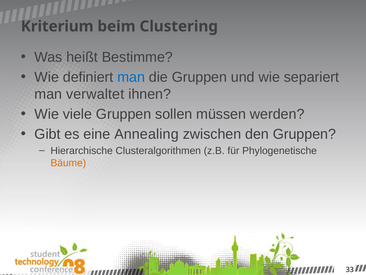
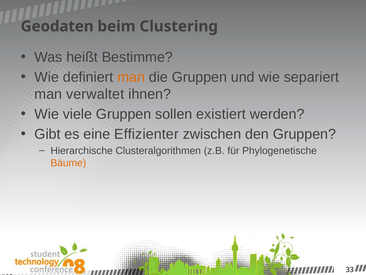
Kriterium: Kriterium -> Geodaten
man at (131, 77) colour: blue -> orange
müssen: müssen -> existiert
Annealing: Annealing -> Effizienter
